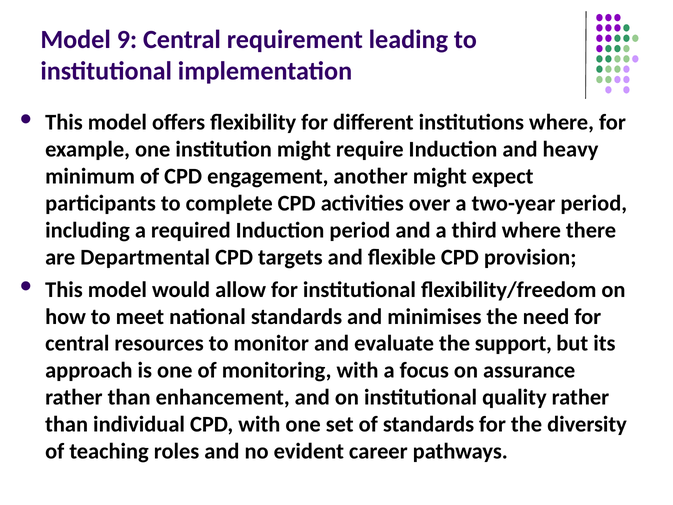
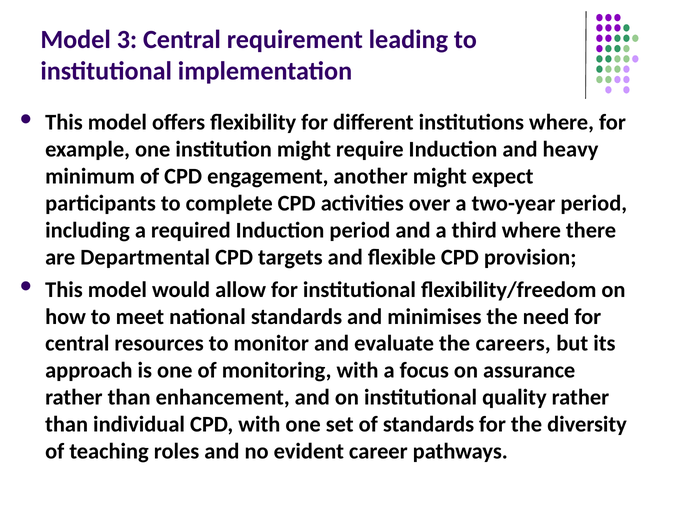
9: 9 -> 3
support: support -> careers
